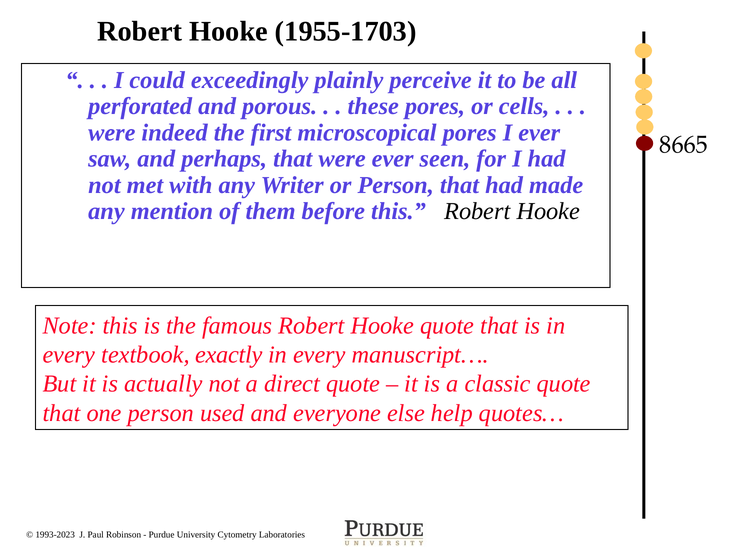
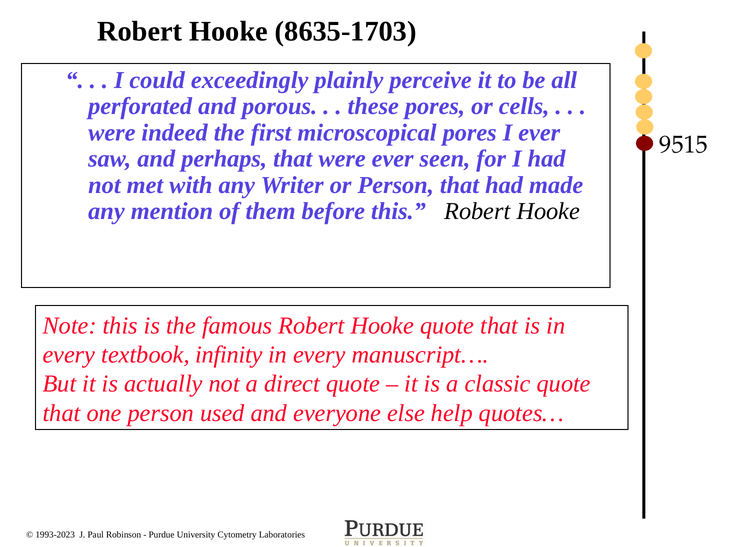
1955-1703: 1955-1703 -> 8635-1703
8665: 8665 -> 9515
exactly: exactly -> infinity
